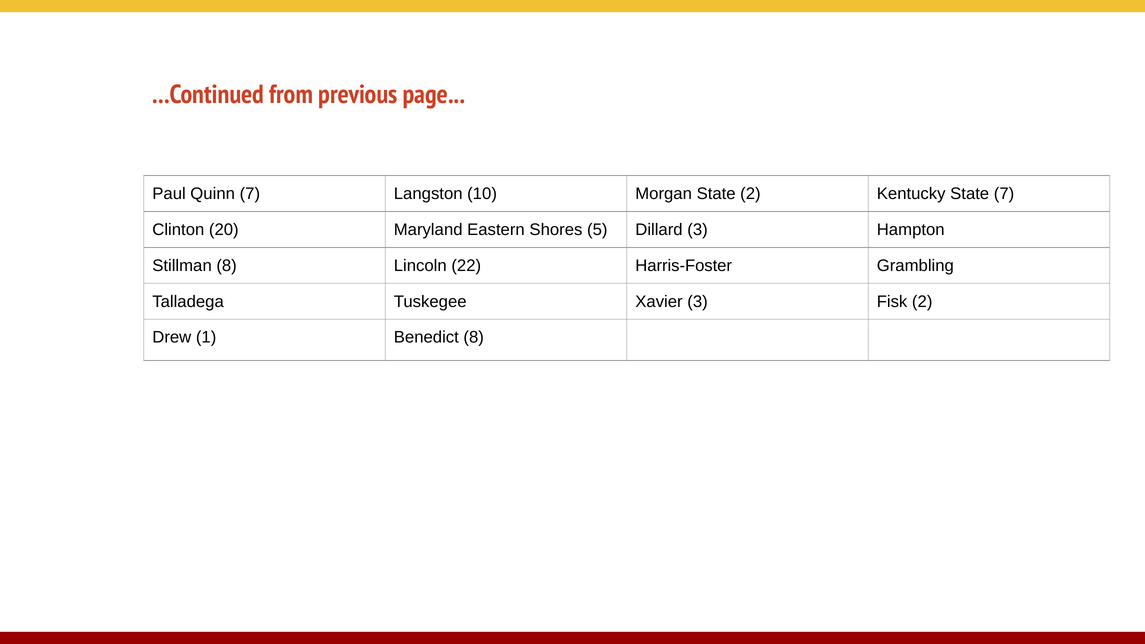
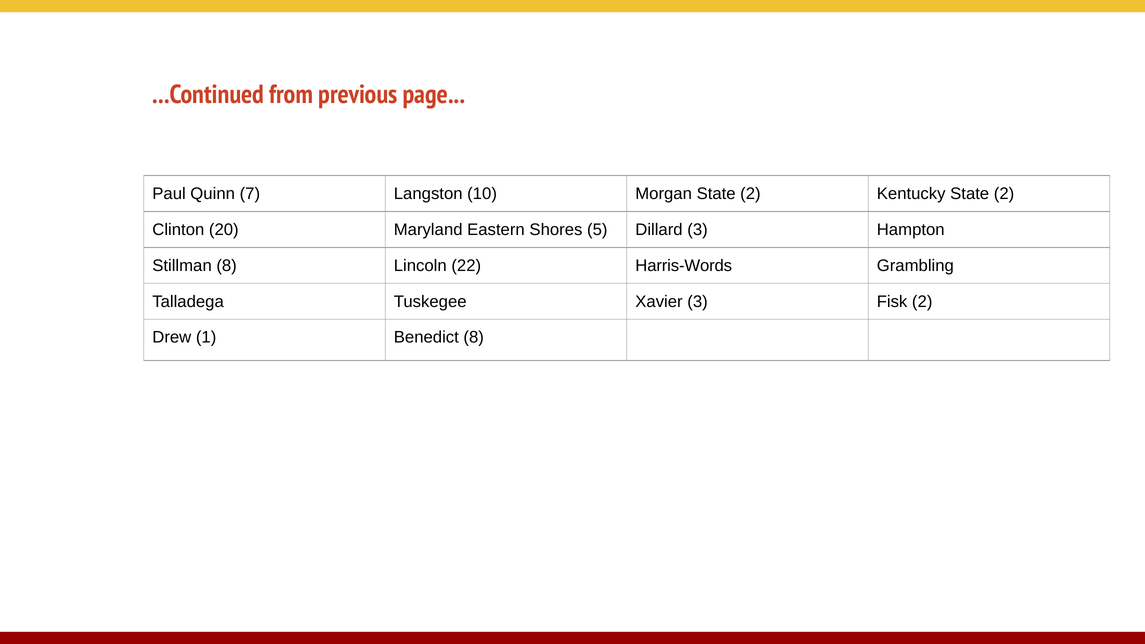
Kentucky State 7: 7 -> 2
Harris-Foster: Harris-Foster -> Harris-Words
